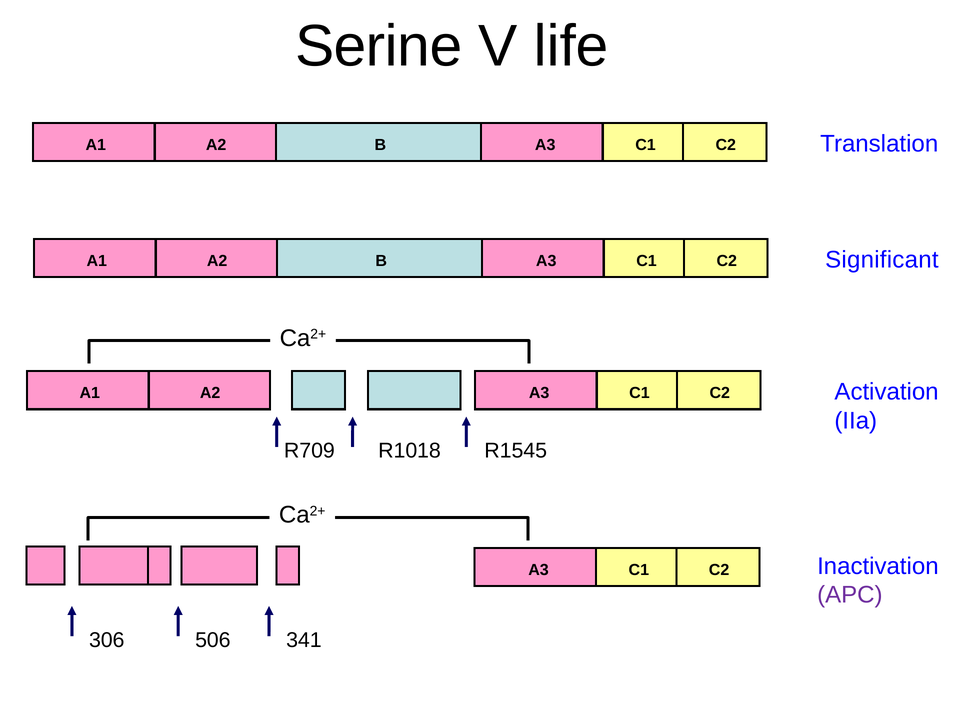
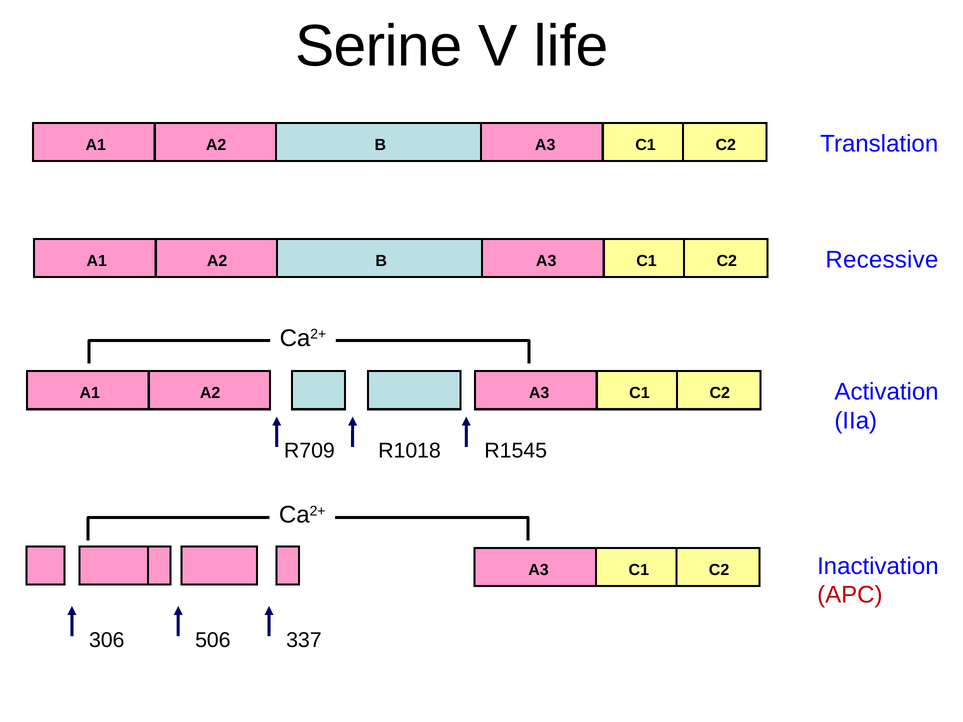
Significant: Significant -> Recessive
APC colour: purple -> red
341: 341 -> 337
